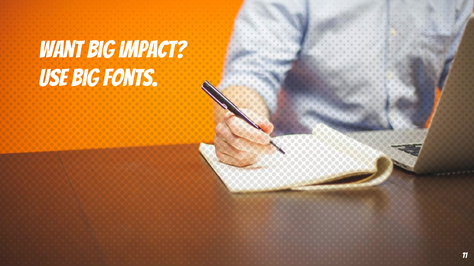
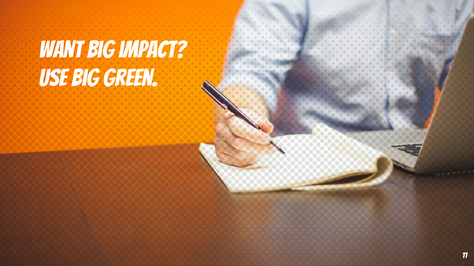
fonts: fonts -> green
